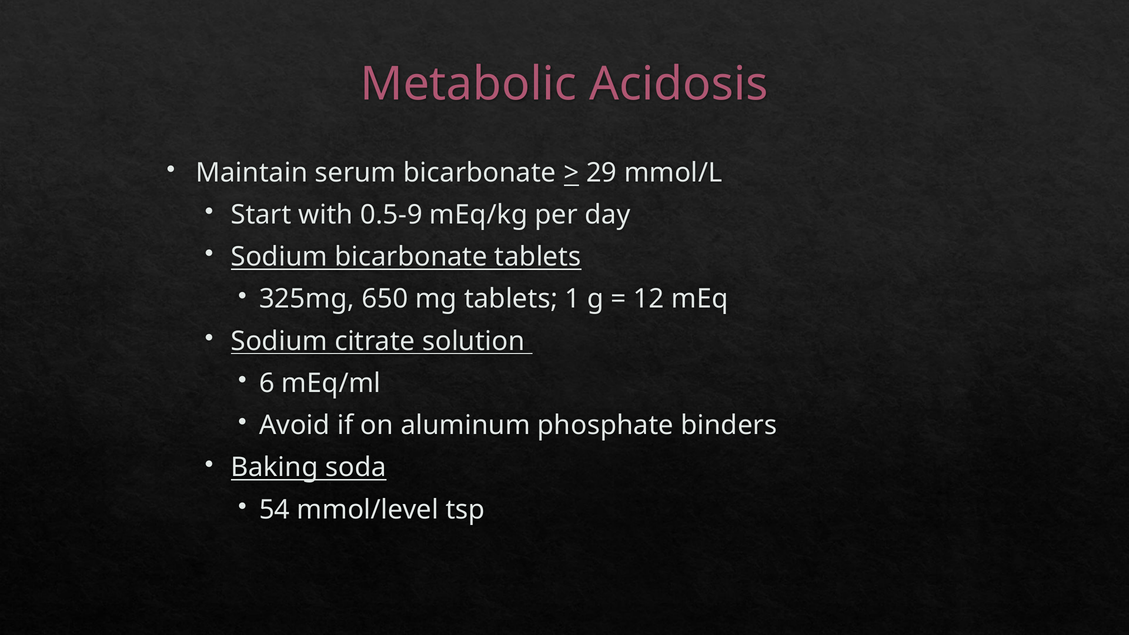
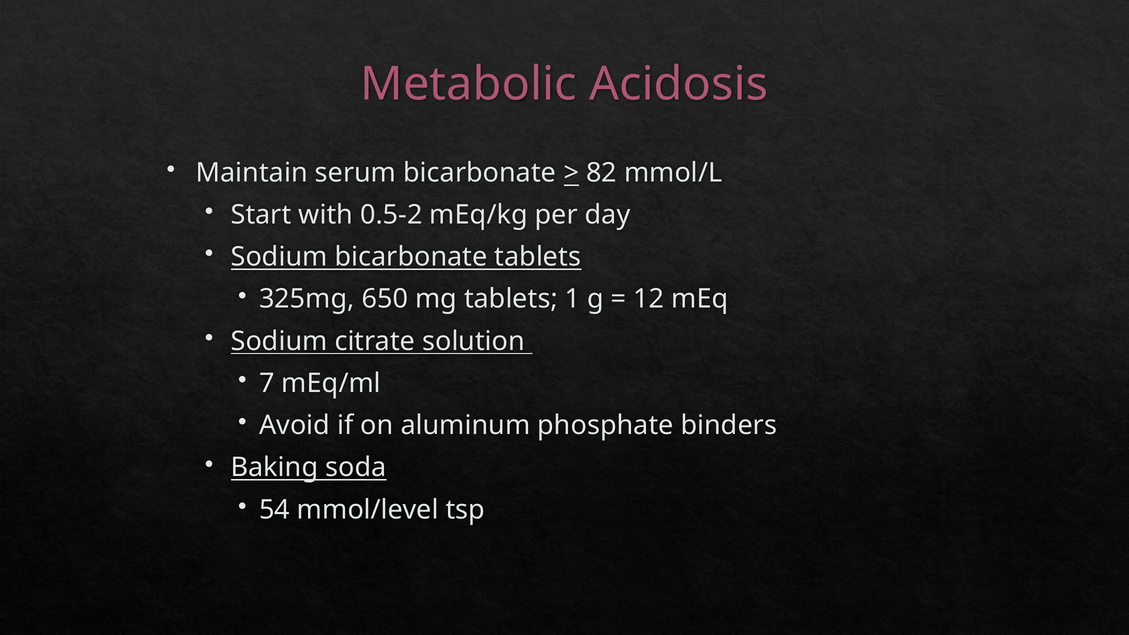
29: 29 -> 82
0.5-9: 0.5-9 -> 0.5-2
6: 6 -> 7
